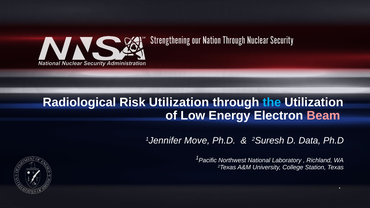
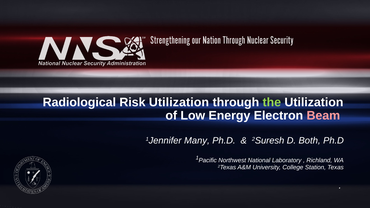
the colour: light blue -> light green
Move: Move -> Many
Data: Data -> Both
